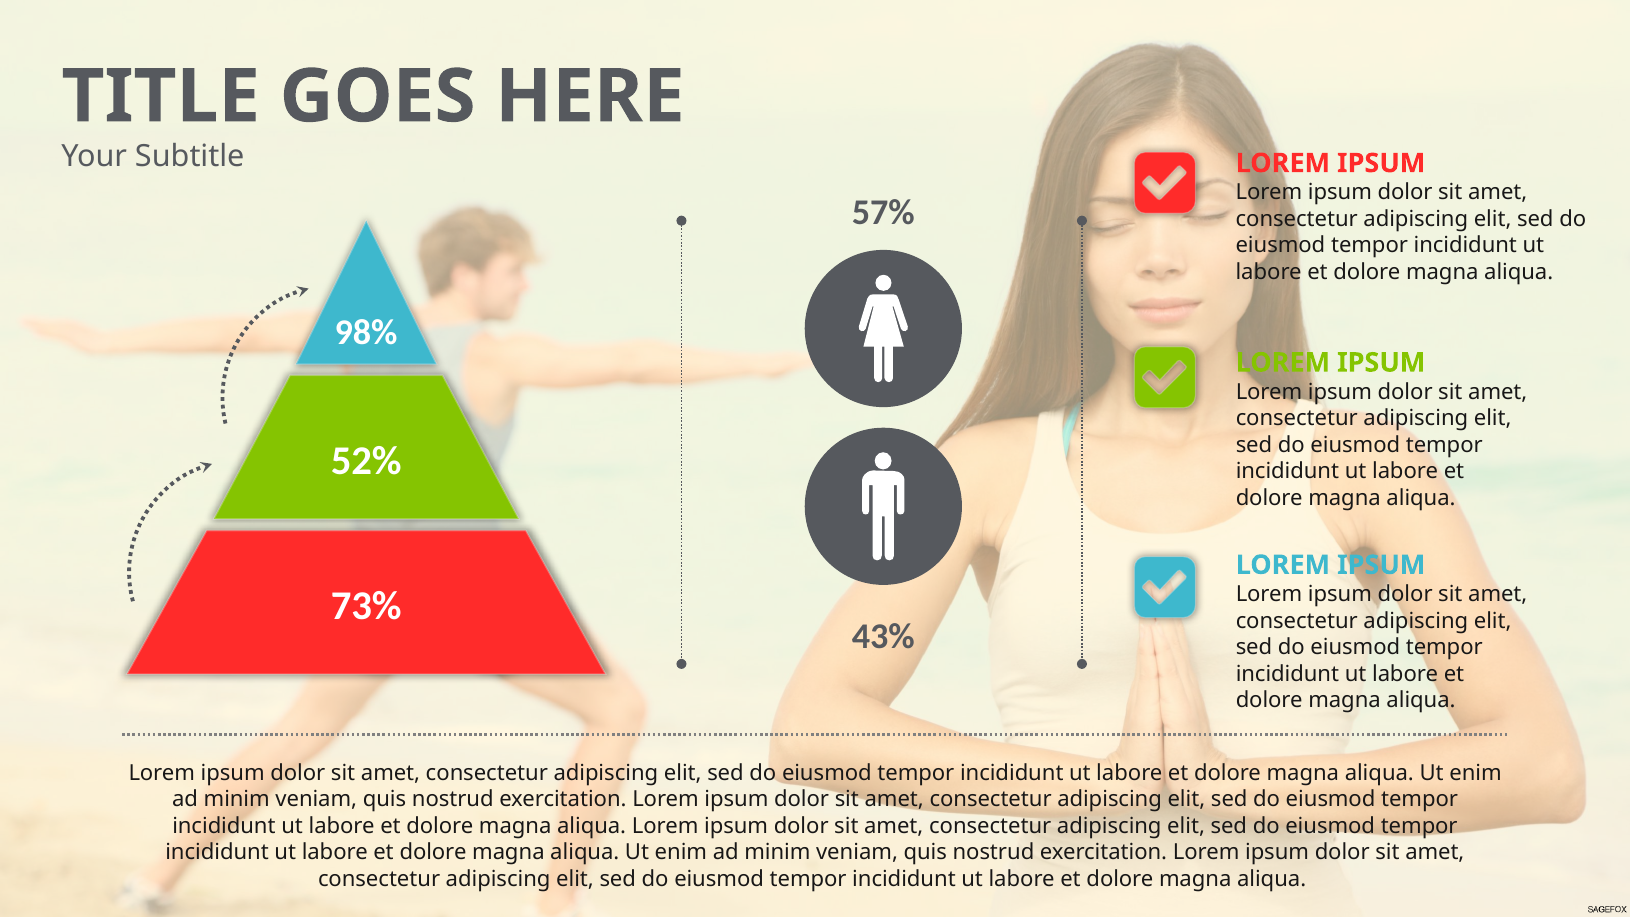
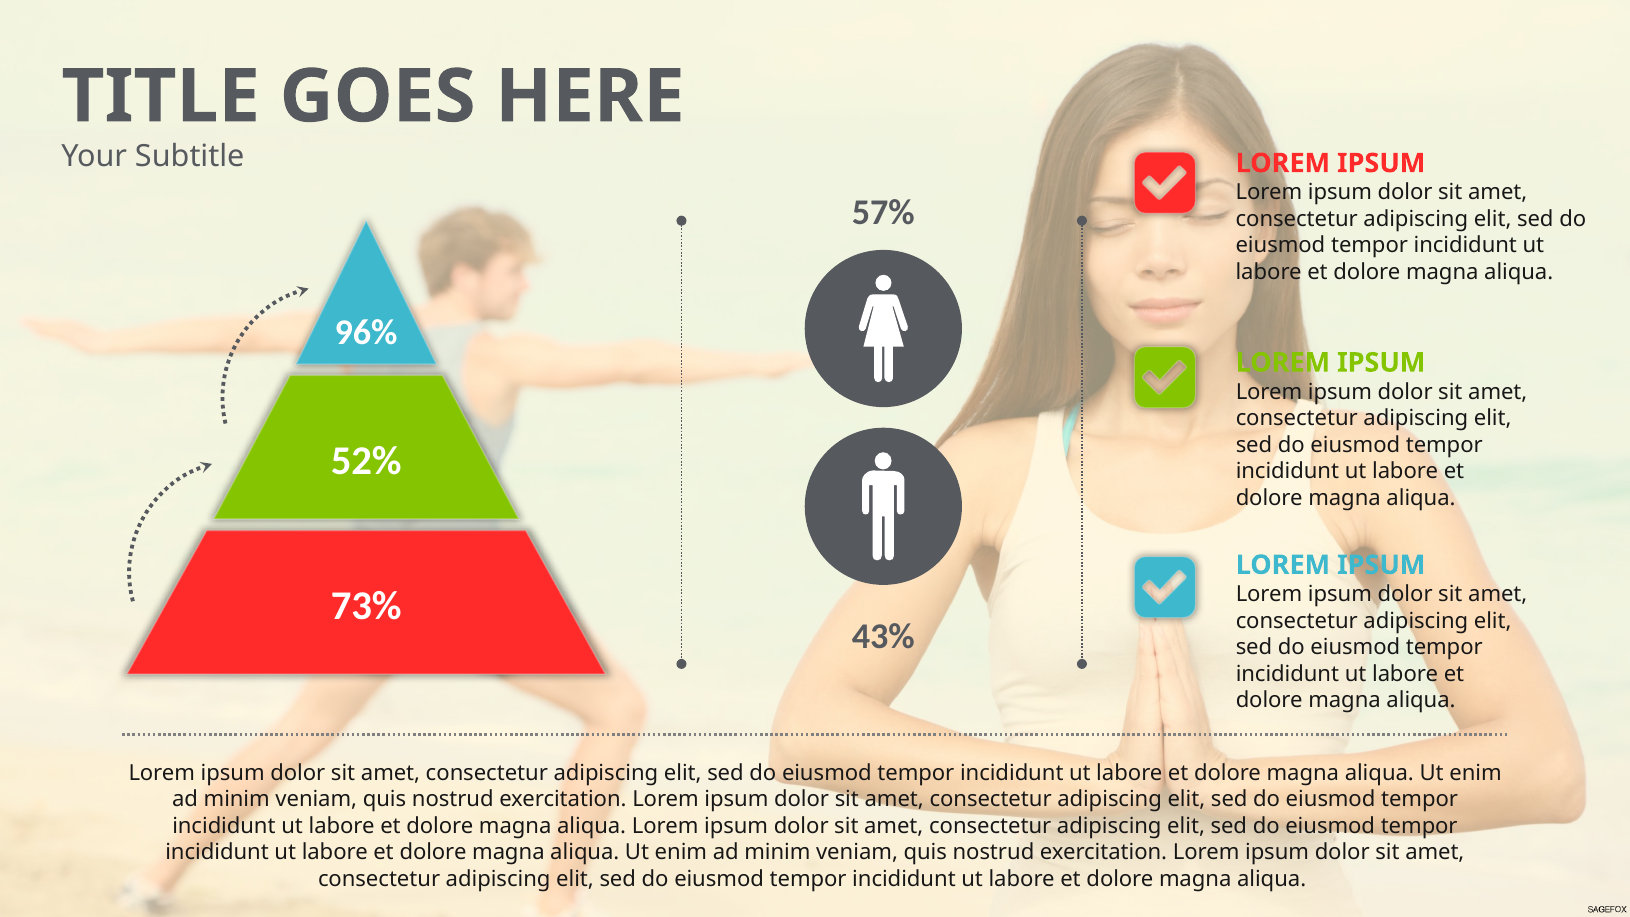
98%: 98% -> 96%
